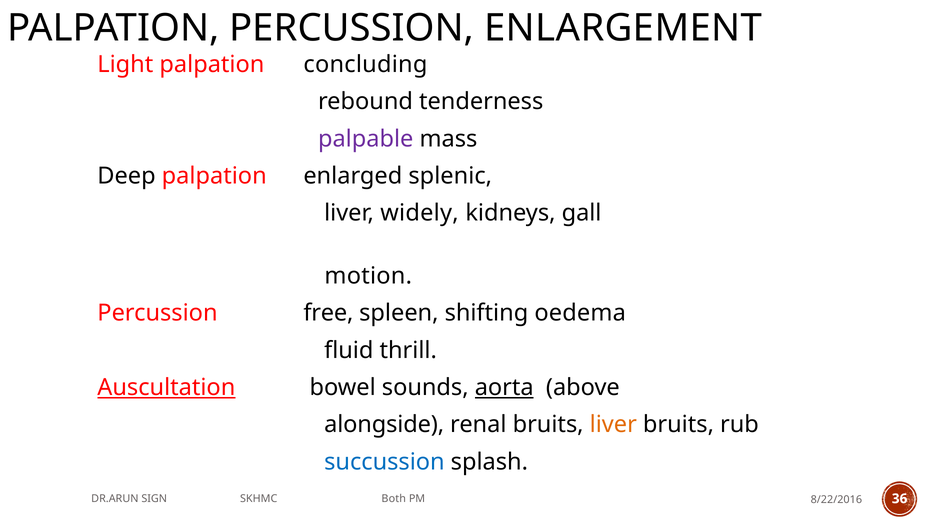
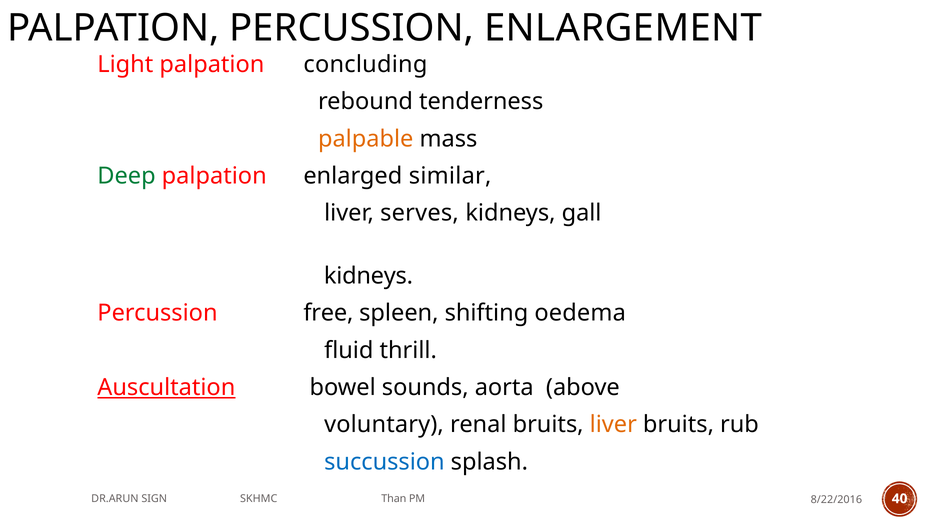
palpable colour: purple -> orange
Deep colour: black -> green
splenic: splenic -> similar
widely: widely -> serves
motion at (368, 276): motion -> kidneys
aorta underline: present -> none
alongside: alongside -> voluntary
Both: Both -> Than
36: 36 -> 40
